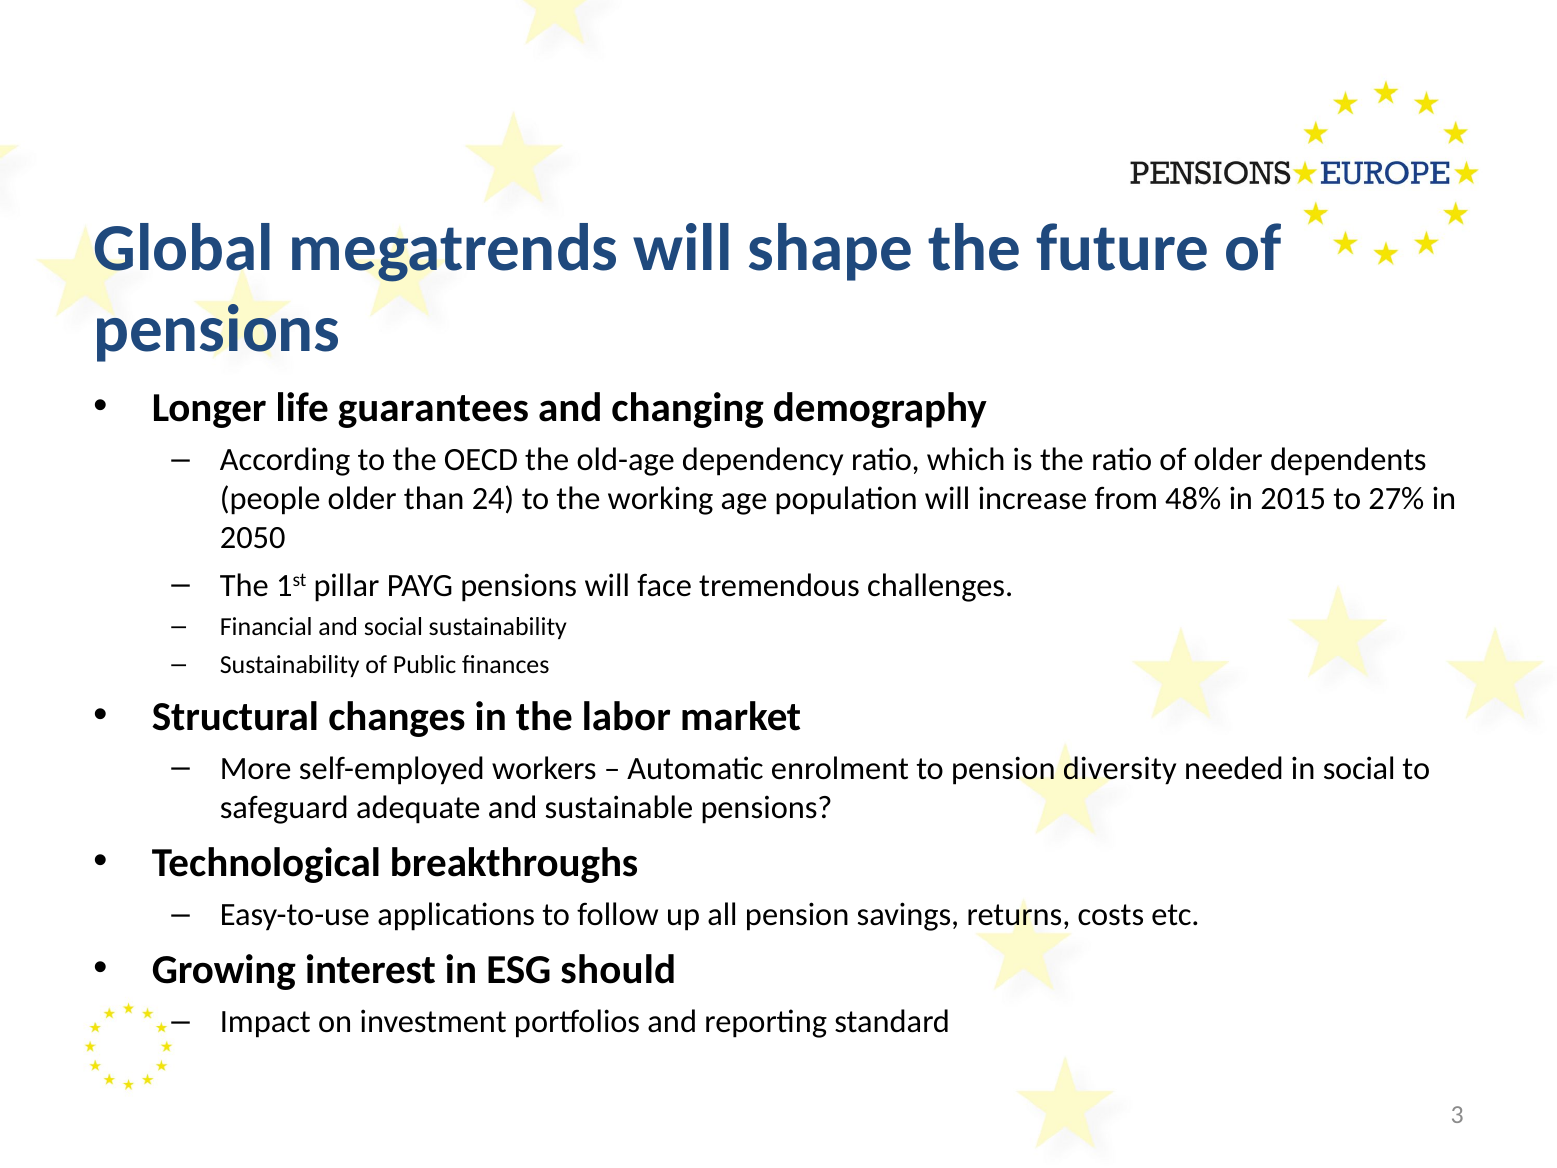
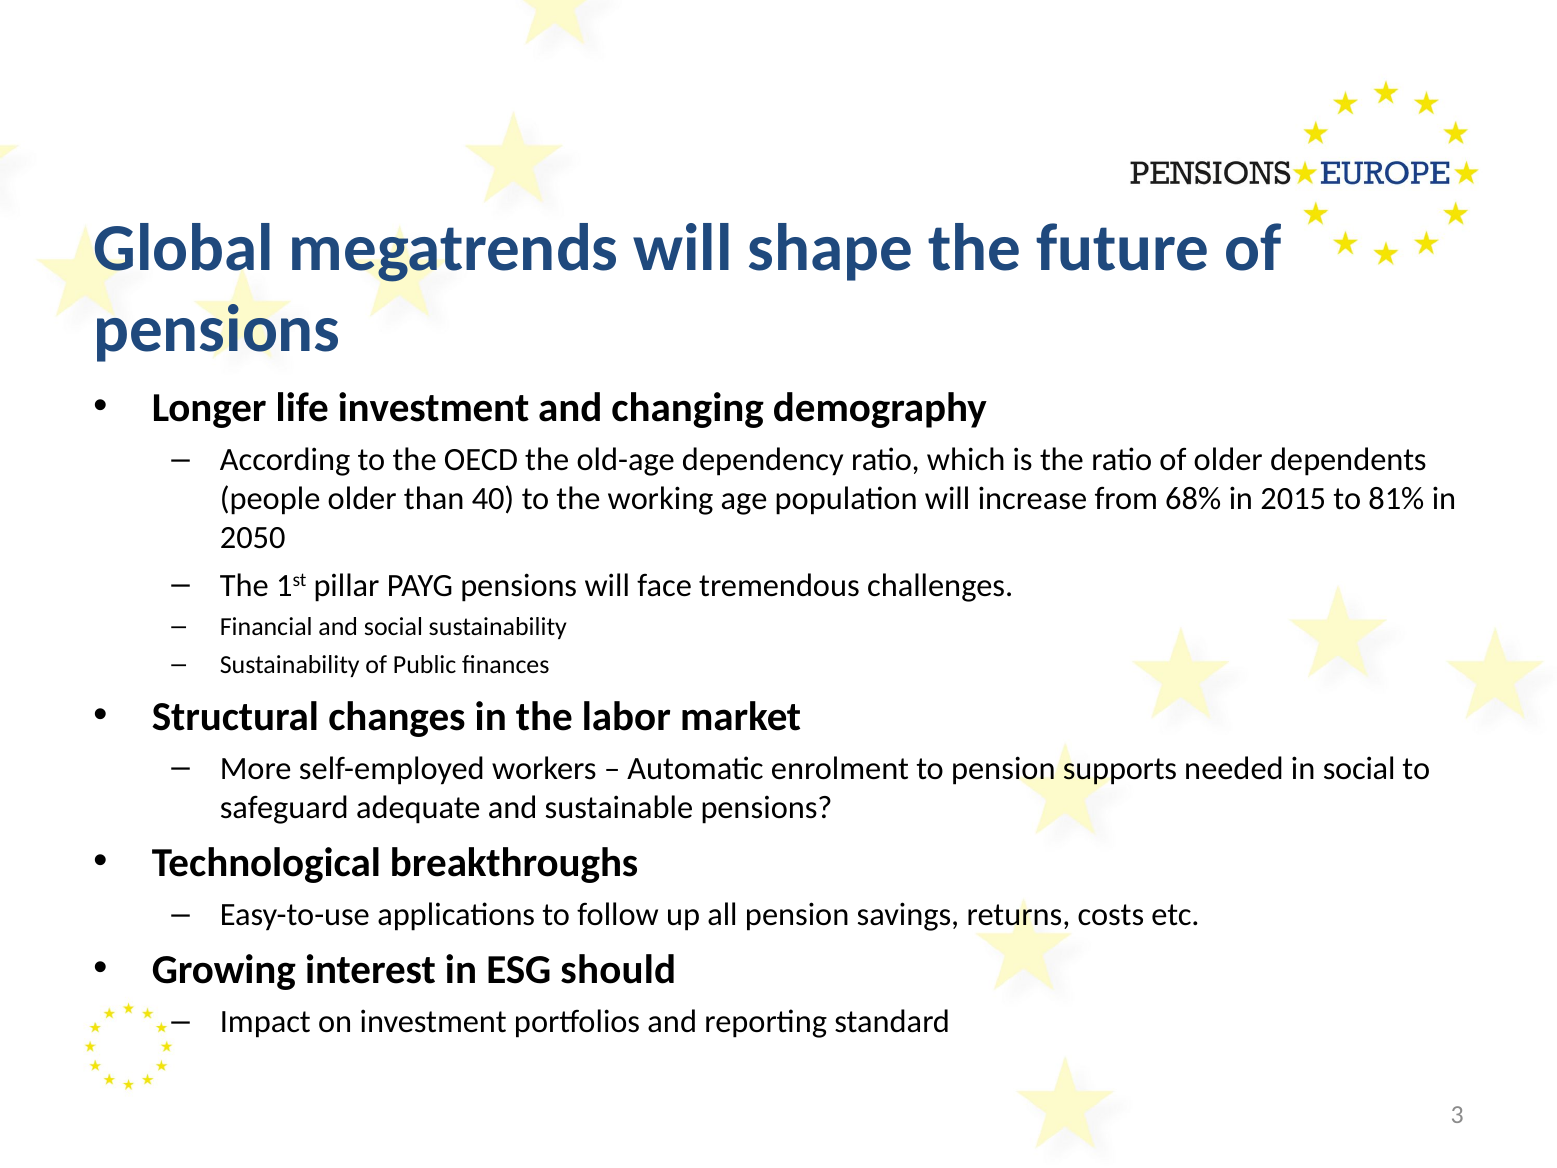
life guarantees: guarantees -> investment
24: 24 -> 40
48%: 48% -> 68%
27%: 27% -> 81%
diversity: diversity -> supports
